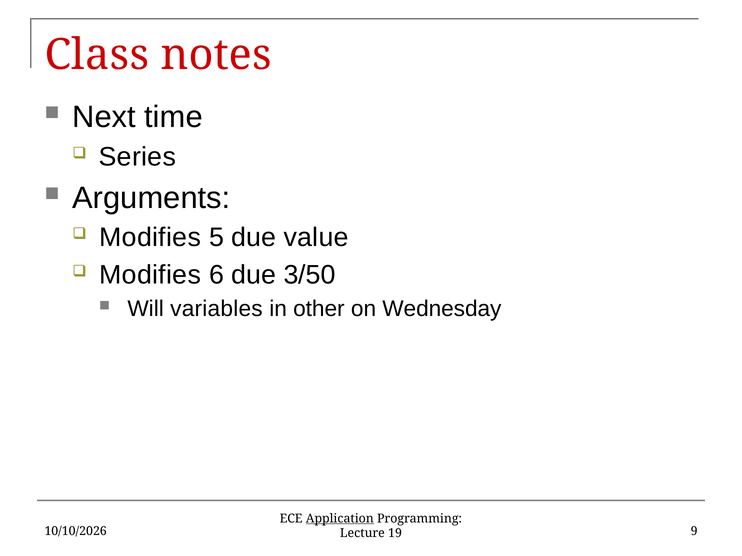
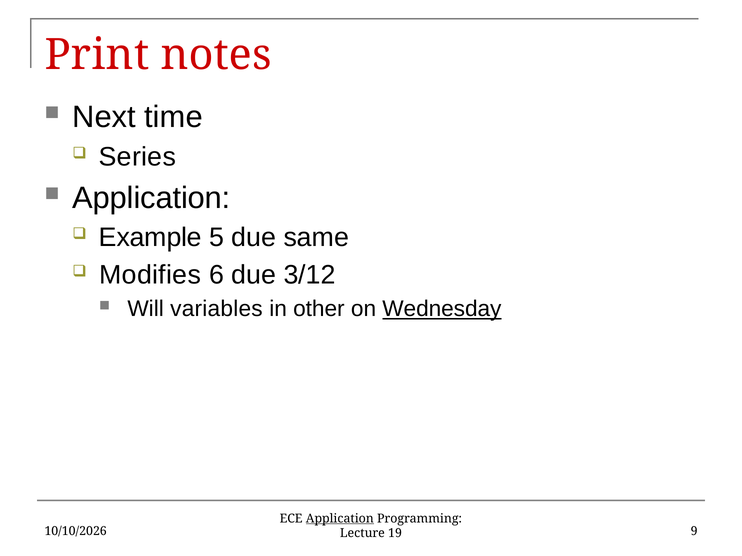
Class: Class -> Print
Arguments at (151, 198): Arguments -> Application
Modifies at (150, 238): Modifies -> Example
value: value -> same
3/50: 3/50 -> 3/12
Wednesday underline: none -> present
